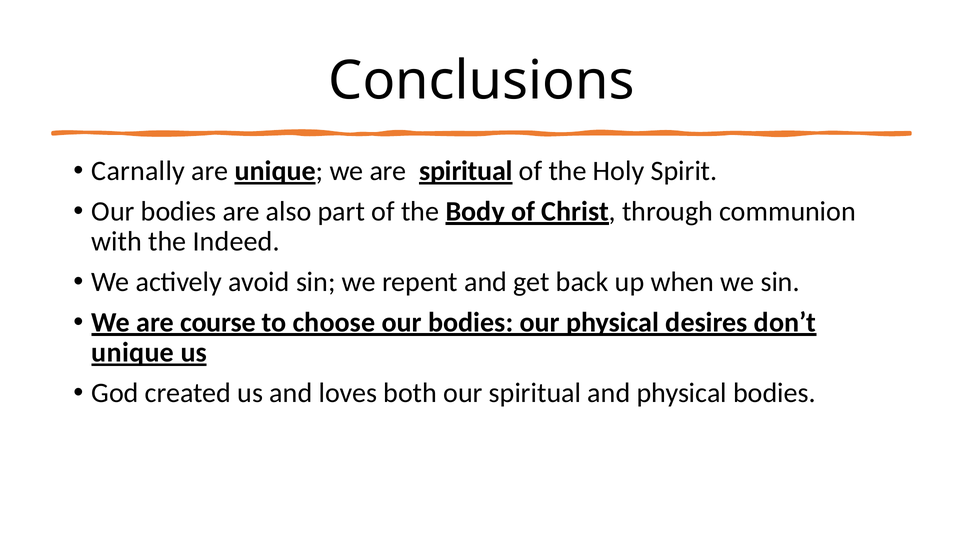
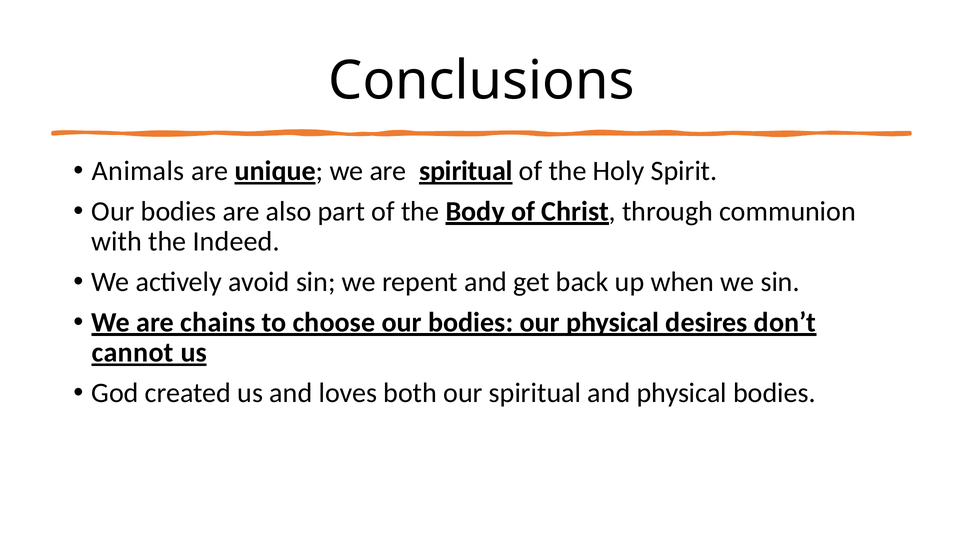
Carnally: Carnally -> Animals
course: course -> chains
unique at (133, 352): unique -> cannot
